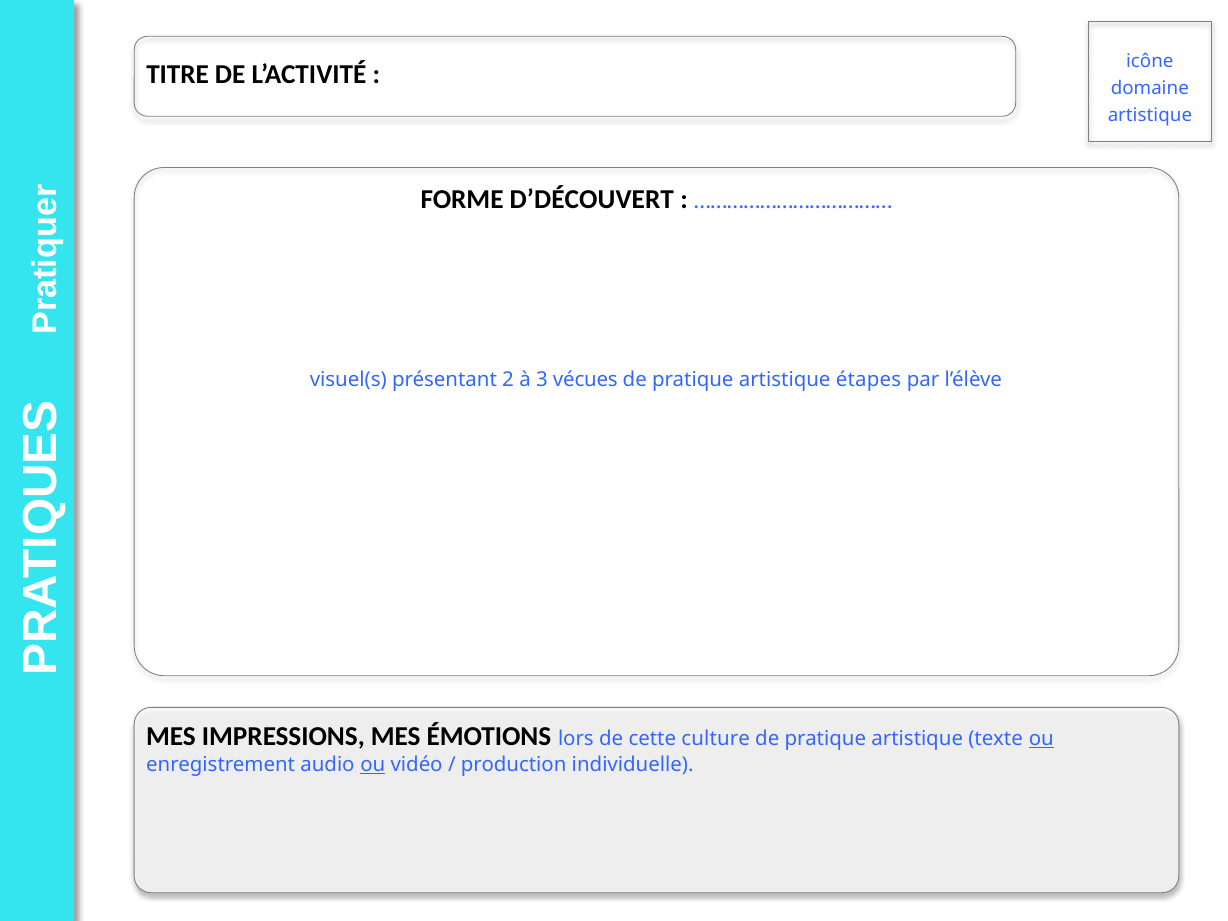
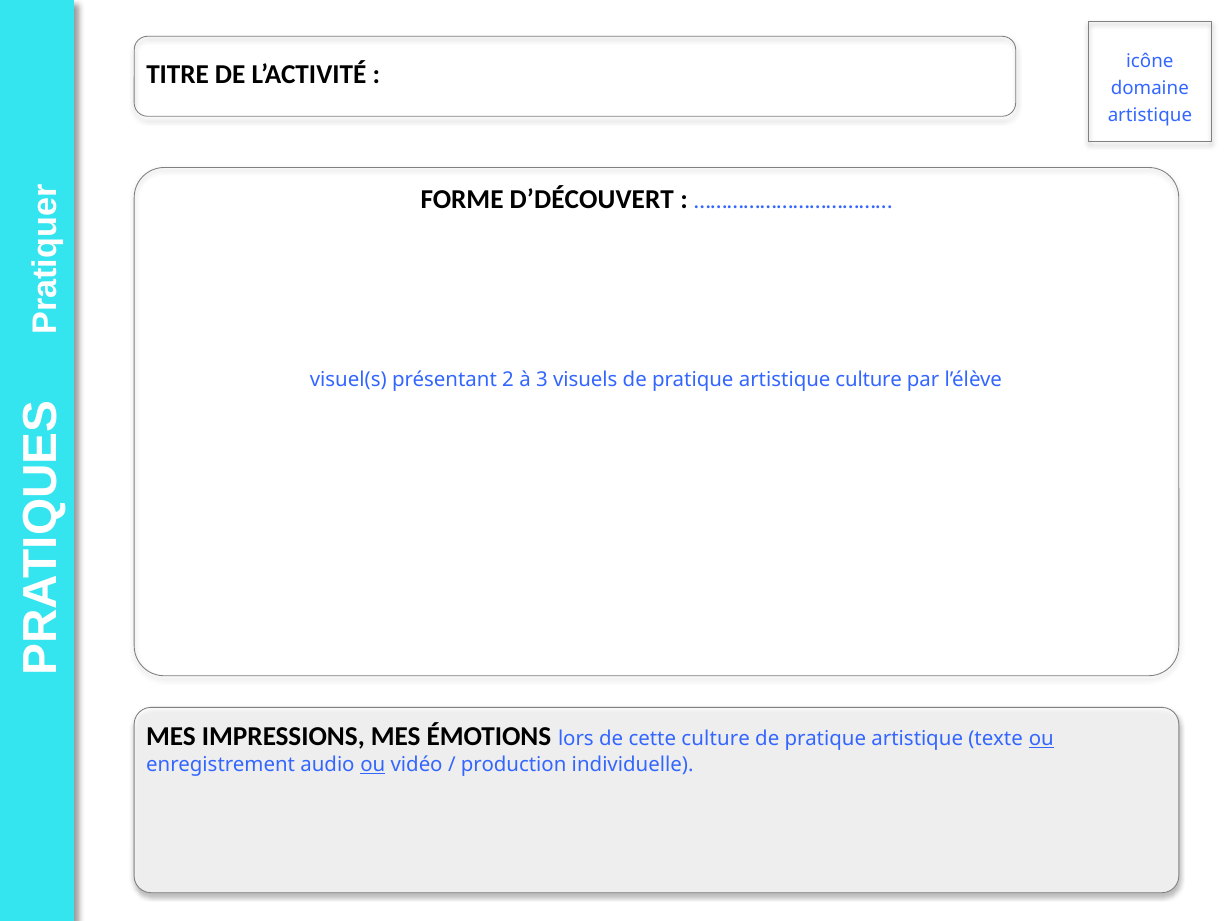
vécues: vécues -> visuels
artistique étapes: étapes -> culture
